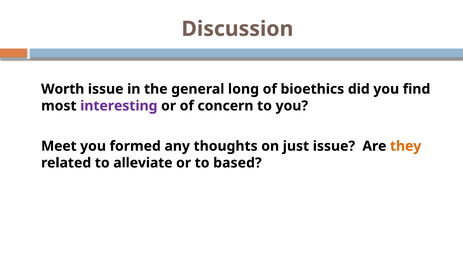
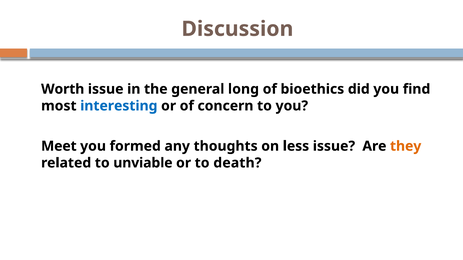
interesting colour: purple -> blue
just: just -> less
alleviate: alleviate -> unviable
based: based -> death
